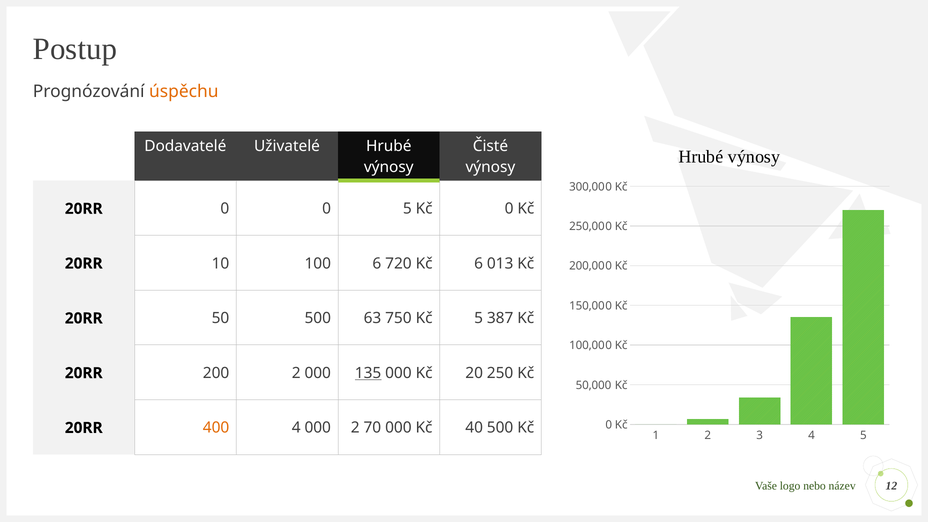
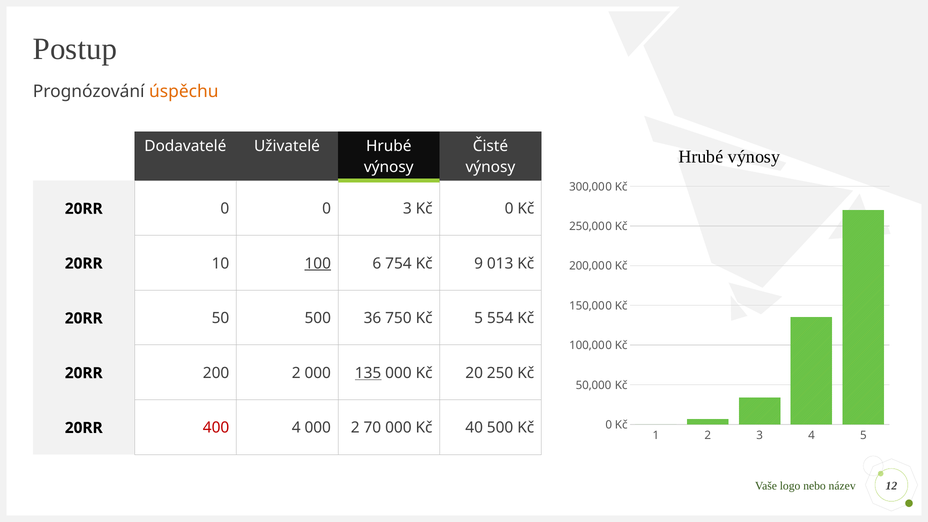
0 5: 5 -> 3
100 underline: none -> present
720: 720 -> 754
Kč 6: 6 -> 9
63: 63 -> 36
387: 387 -> 554
400 colour: orange -> red
